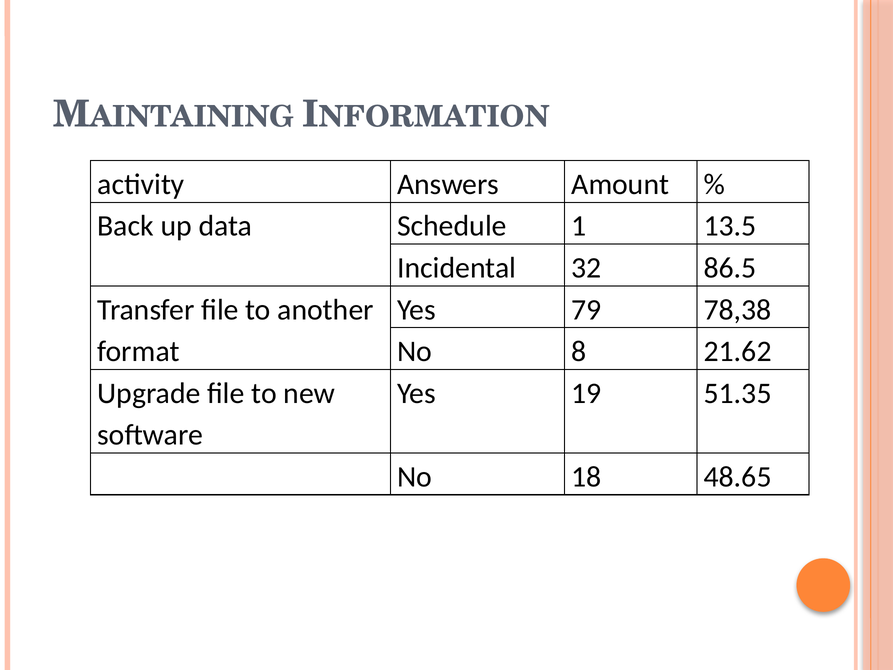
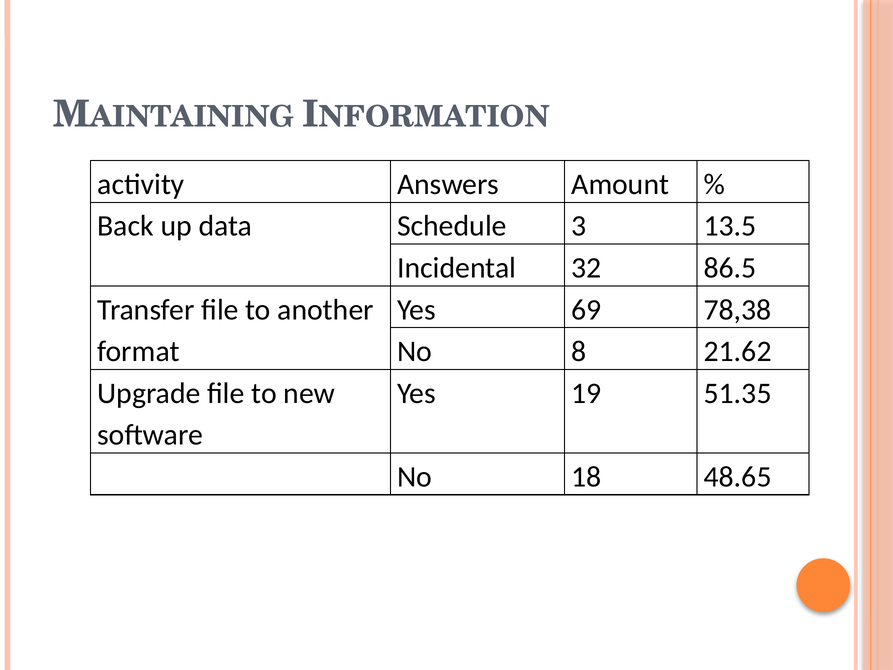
1: 1 -> 3
79: 79 -> 69
